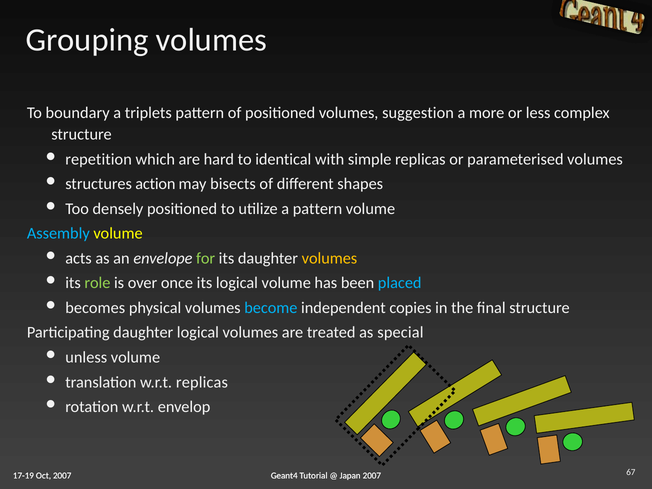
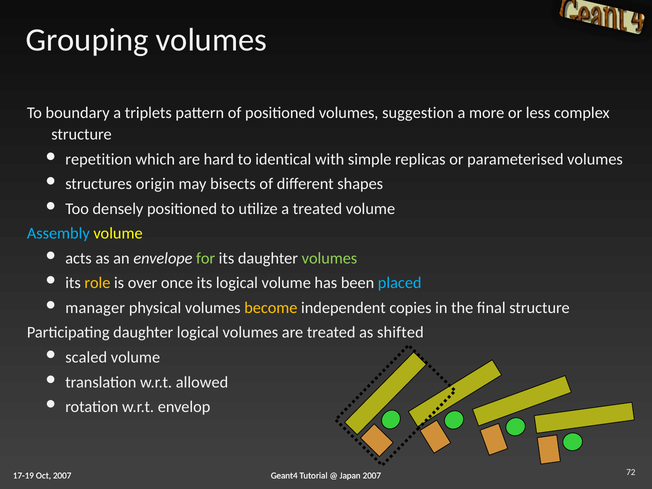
action: action -> origin
a pattern: pattern -> treated
volumes at (329, 258) colour: yellow -> light green
role colour: light green -> yellow
becomes: becomes -> manager
become colour: light blue -> yellow
special: special -> shifted
unless: unless -> scaled
w.r.t replicas: replicas -> allowed
67: 67 -> 72
